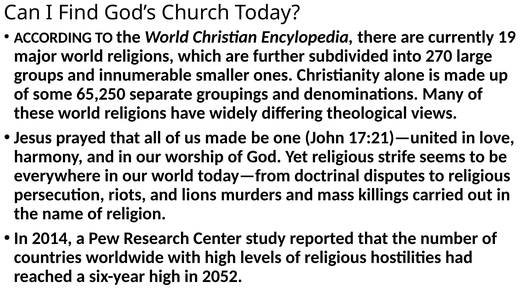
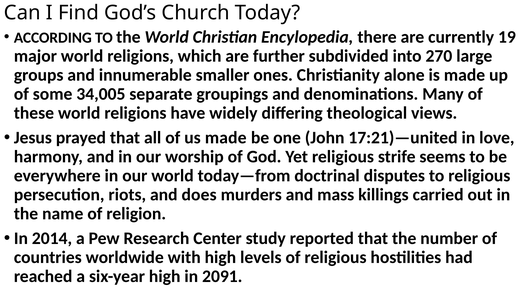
65,250: 65,250 -> 34,005
lions: lions -> does
2052: 2052 -> 2091
